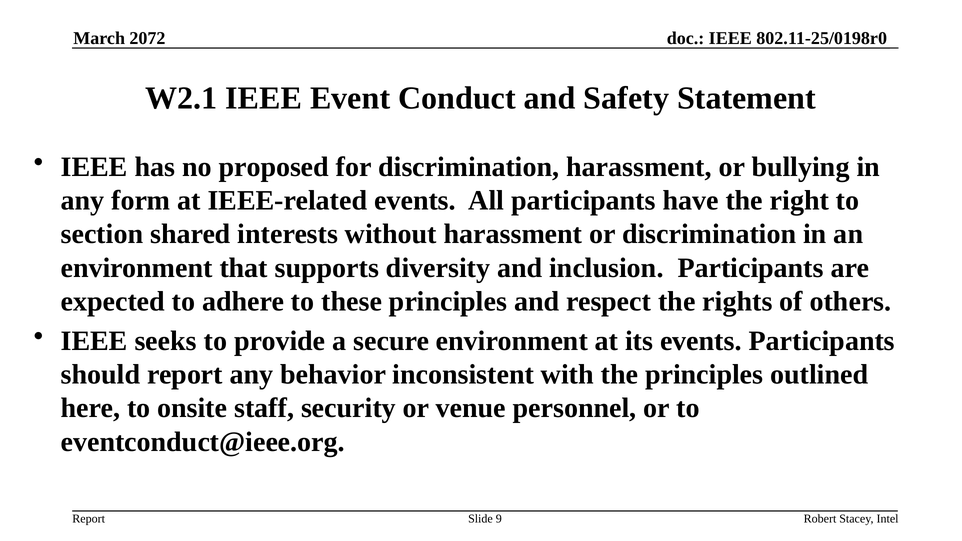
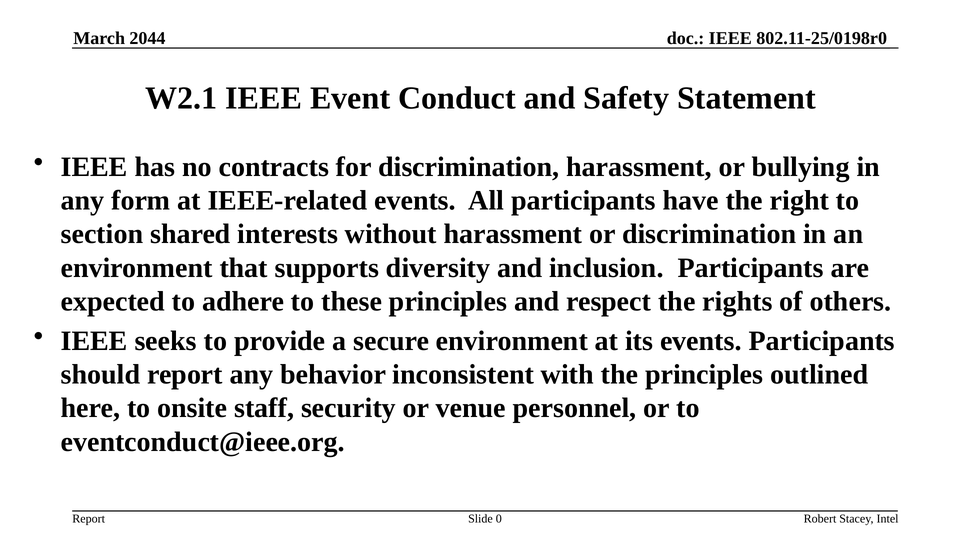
2072: 2072 -> 2044
proposed: proposed -> contracts
9: 9 -> 0
